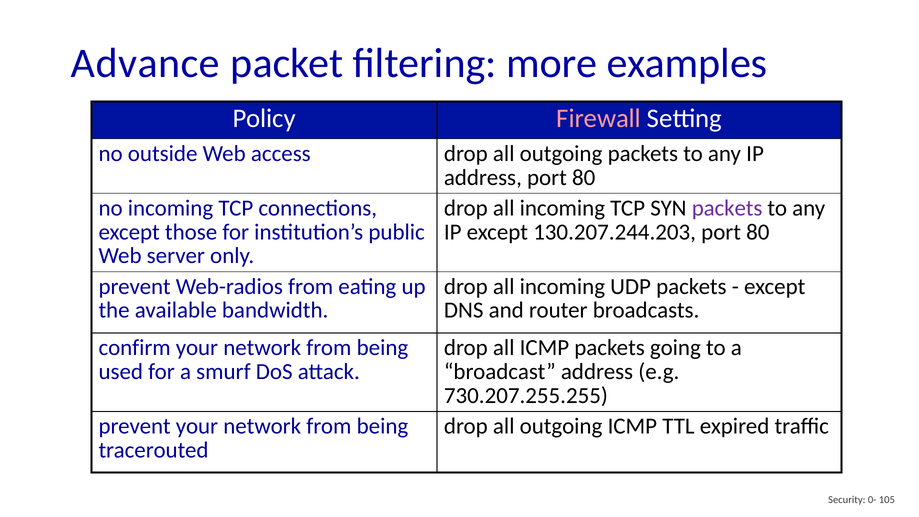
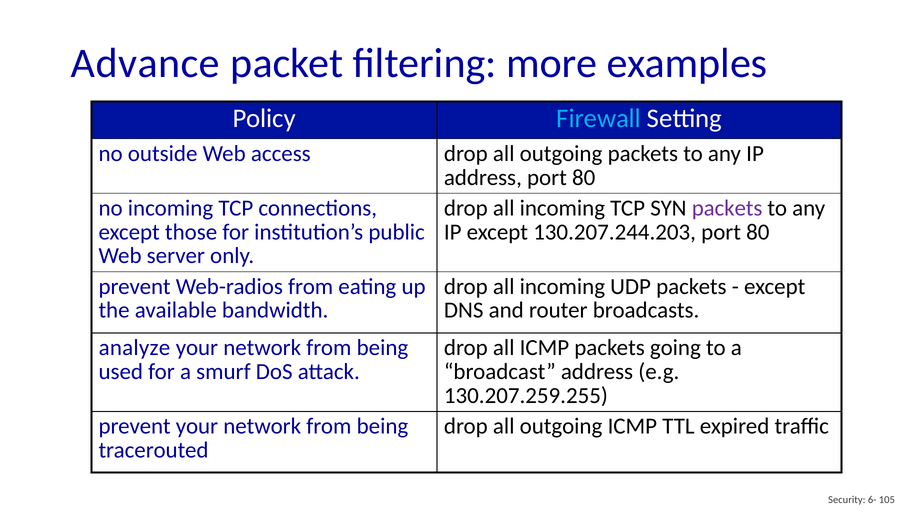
Firewall colour: pink -> light blue
confirm: confirm -> analyze
730.207.255.255: 730.207.255.255 -> 130.207.259.255
0-: 0- -> 6-
